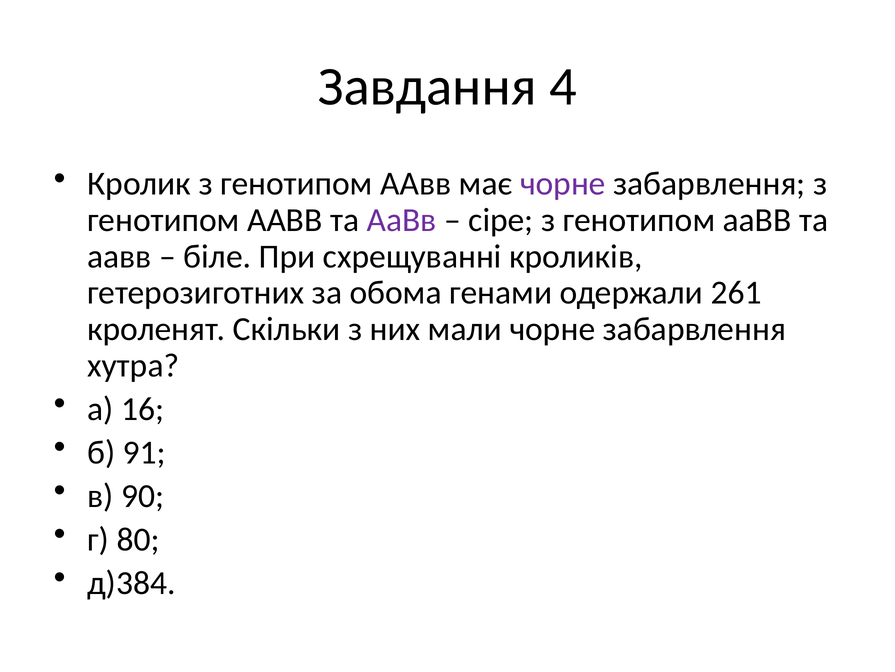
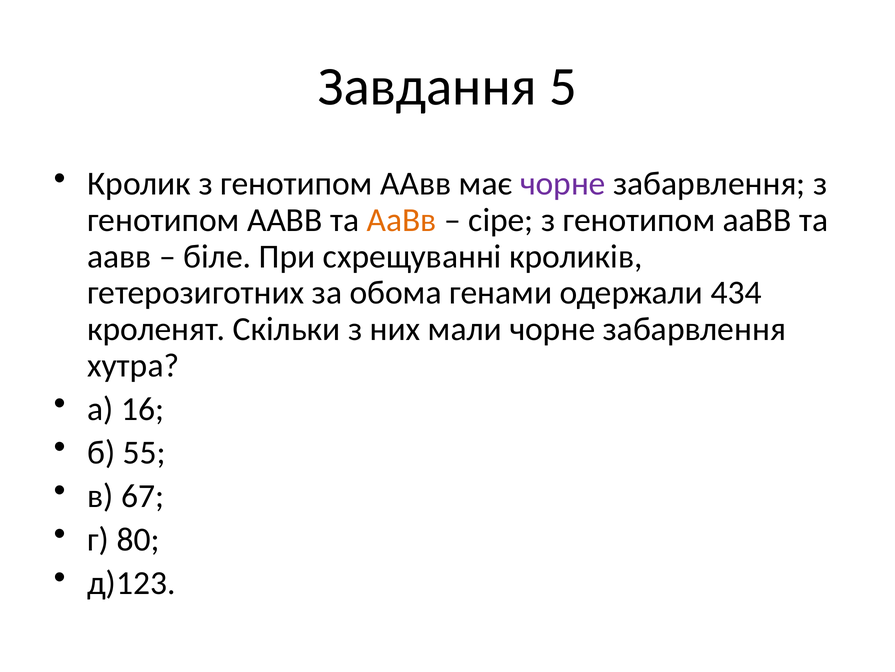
4: 4 -> 5
АаВв at (402, 220) colour: purple -> orange
261: 261 -> 434
91: 91 -> 55
90: 90 -> 67
д)384: д)384 -> д)123
